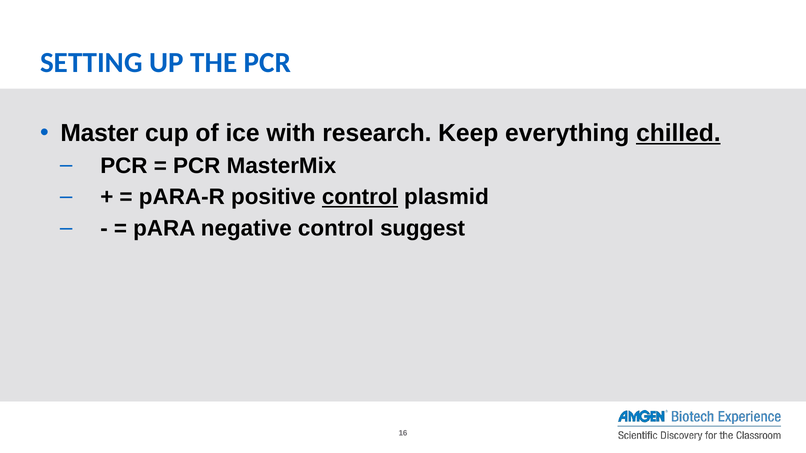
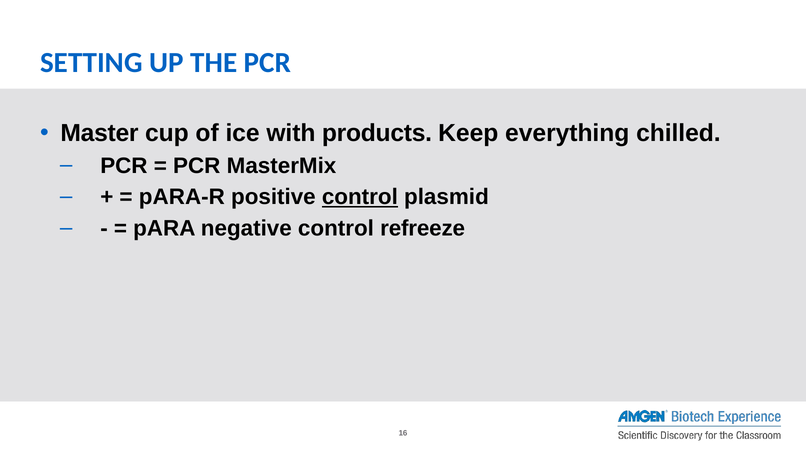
research: research -> products
chilled underline: present -> none
suggest: suggest -> refreeze
